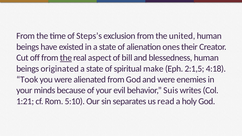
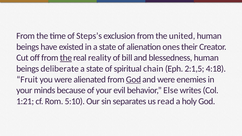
aspect: aspect -> reality
originated: originated -> deliberate
make: make -> chain
Took: Took -> Fruit
God at (133, 80) underline: none -> present
Suis: Suis -> Else
